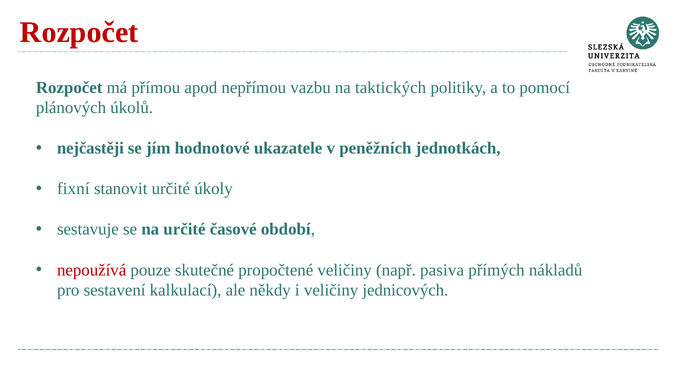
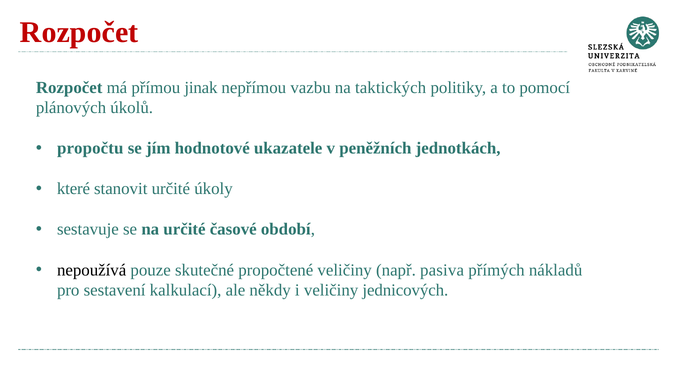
apod: apod -> jinak
nejčastěji: nejčastěji -> propočtu
fixní: fixní -> které
nepoužívá colour: red -> black
